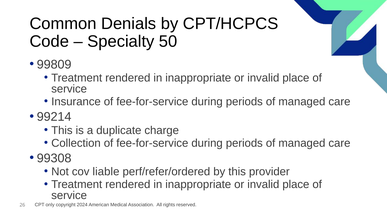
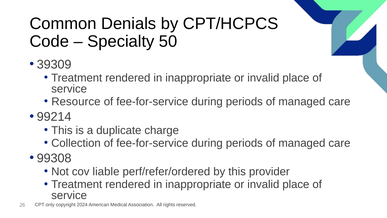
99809: 99809 -> 39309
Insurance: Insurance -> Resource
